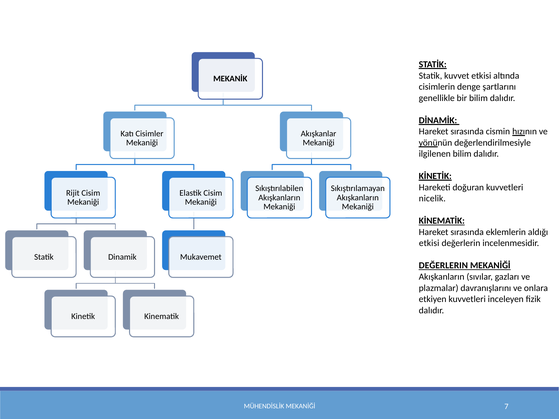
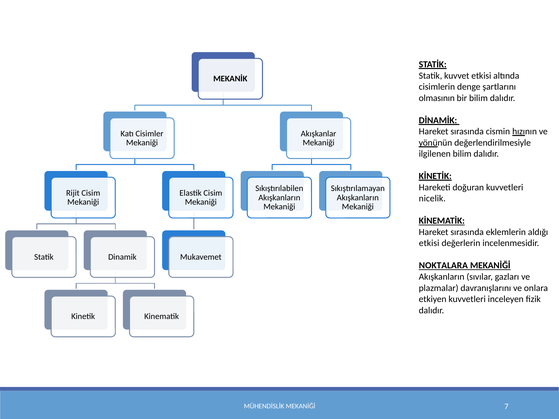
genellikle: genellikle -> olmasının
DEĞERLERIN at (443, 266): DEĞERLERIN -> NOKTALARA
